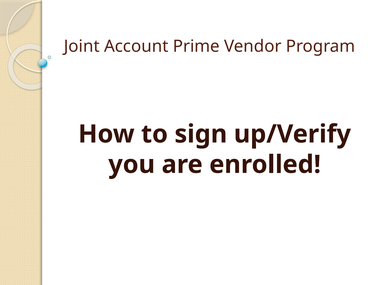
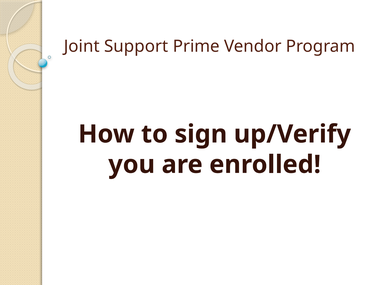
Account: Account -> Support
